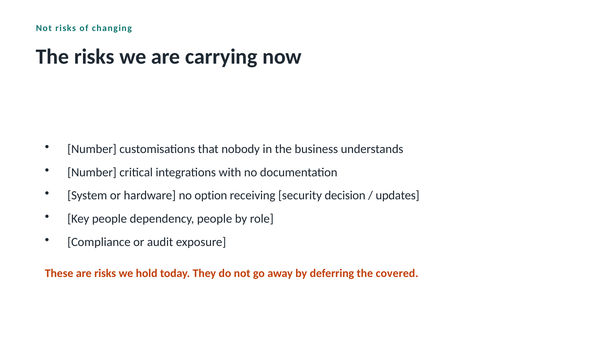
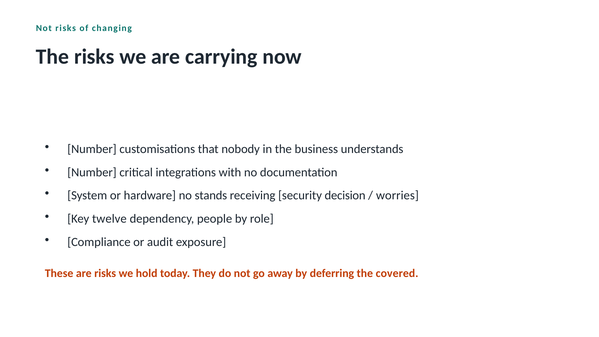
option: option -> stands
updates: updates -> worries
Key people: people -> twelve
